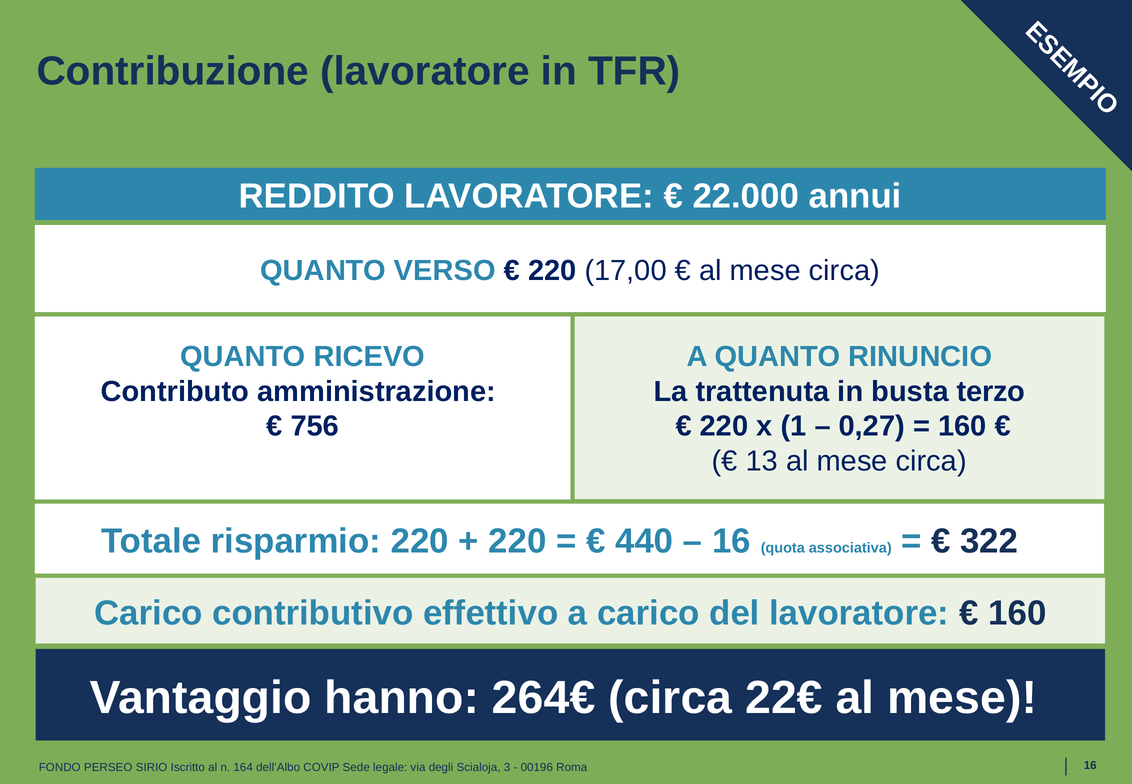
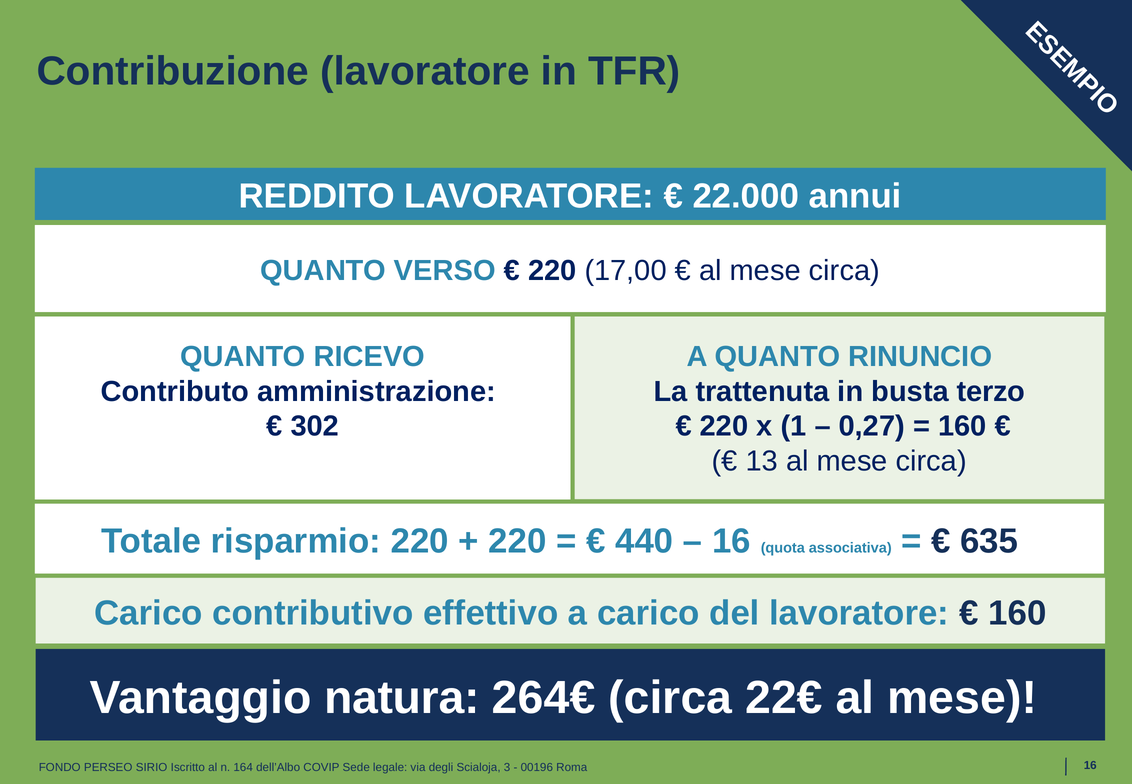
756: 756 -> 302
322: 322 -> 635
hanno: hanno -> natura
